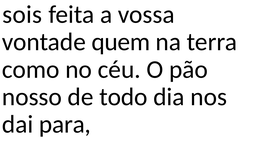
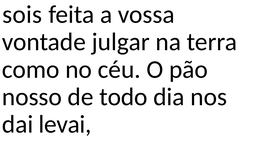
quem: quem -> julgar
para: para -> levai
